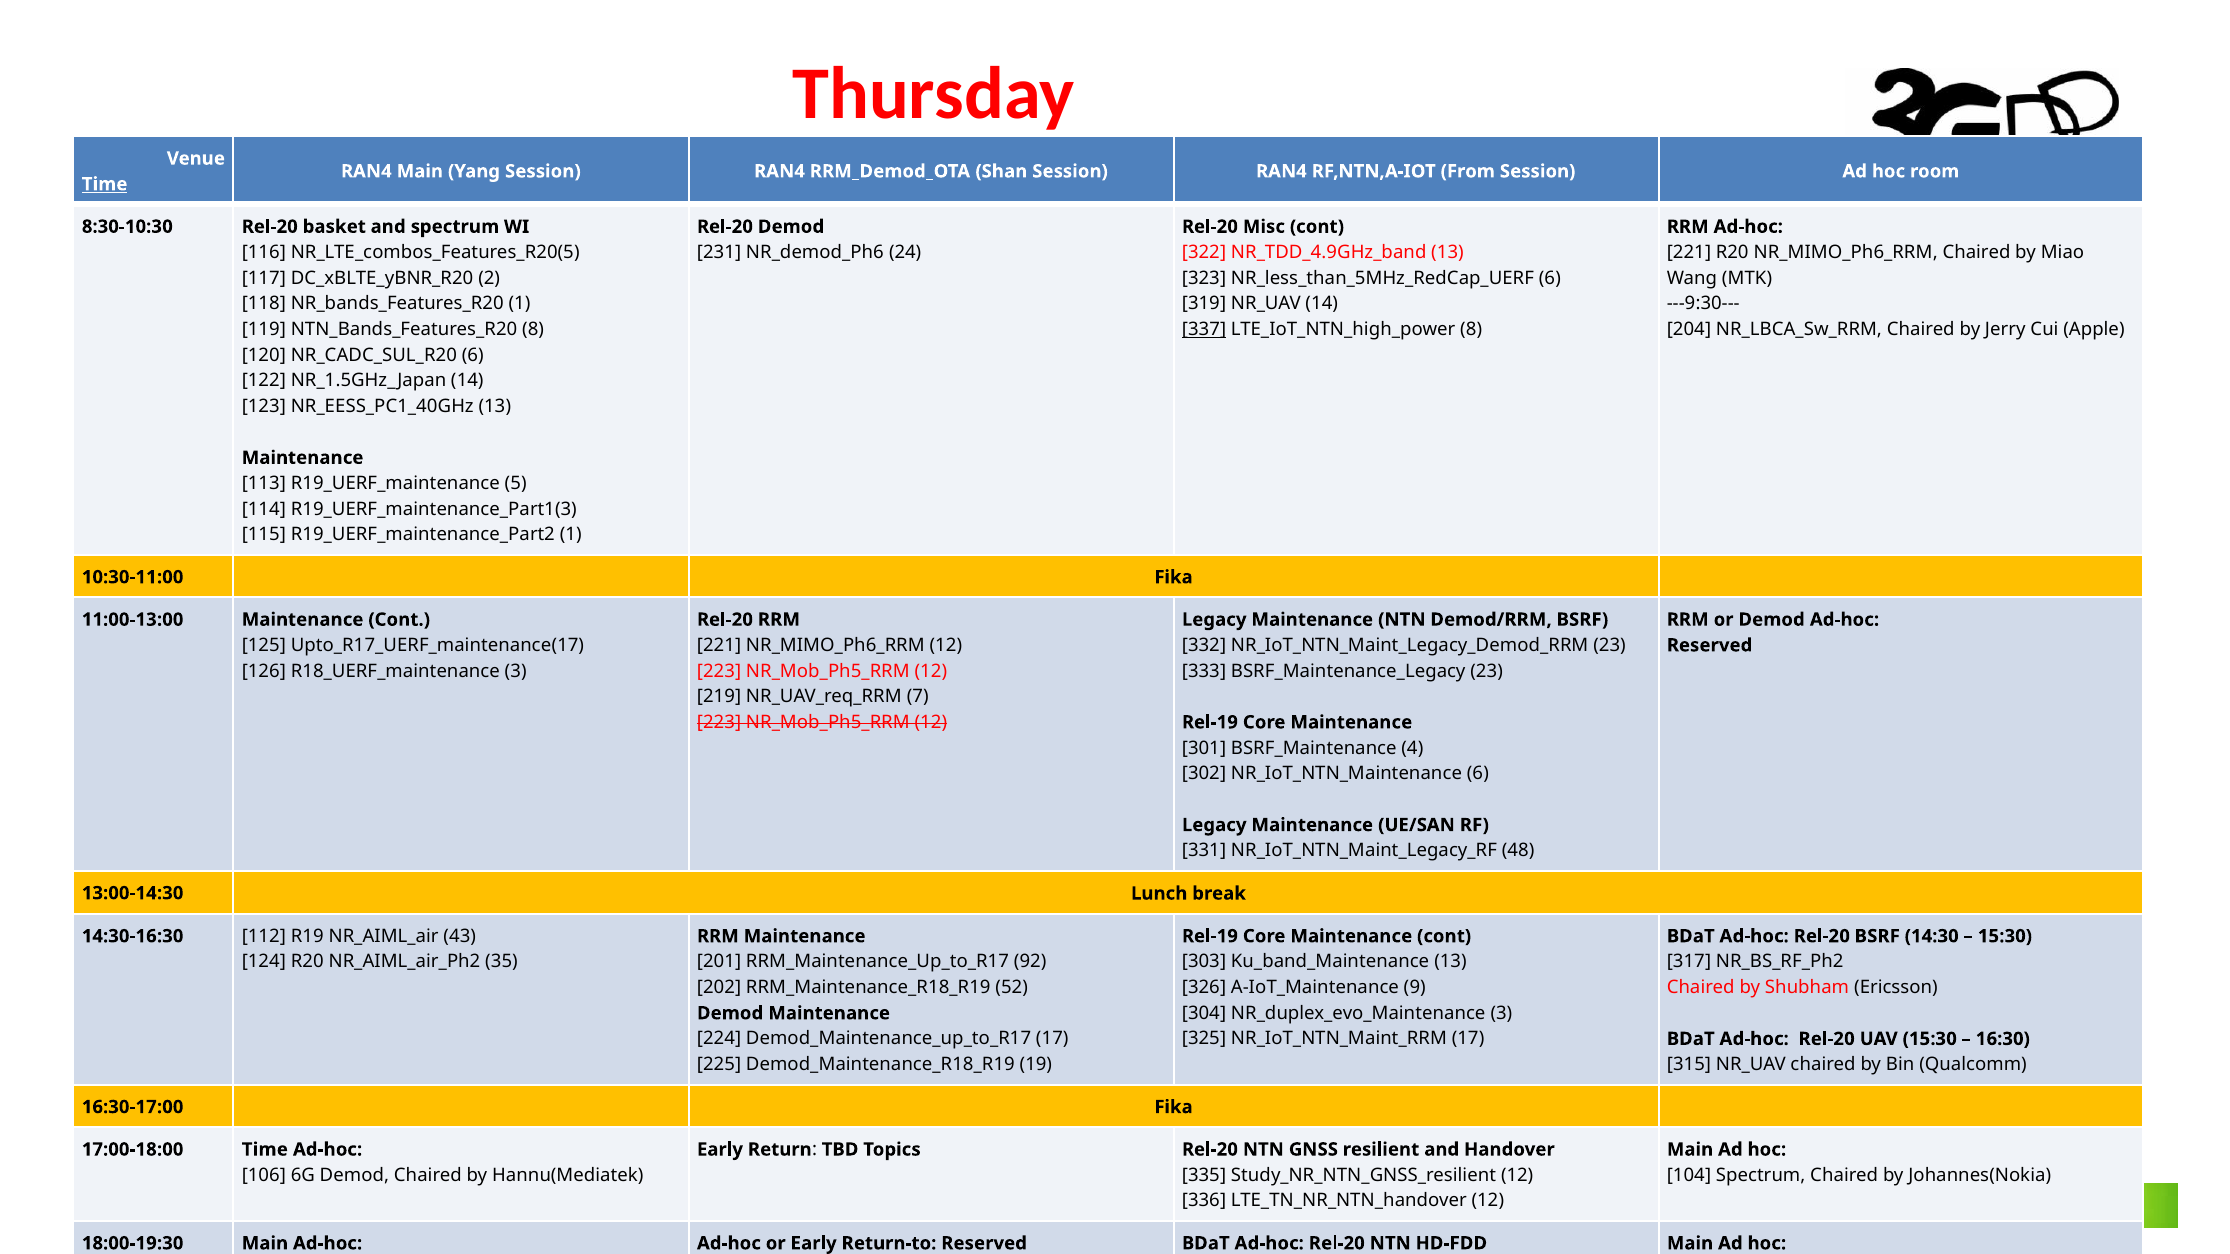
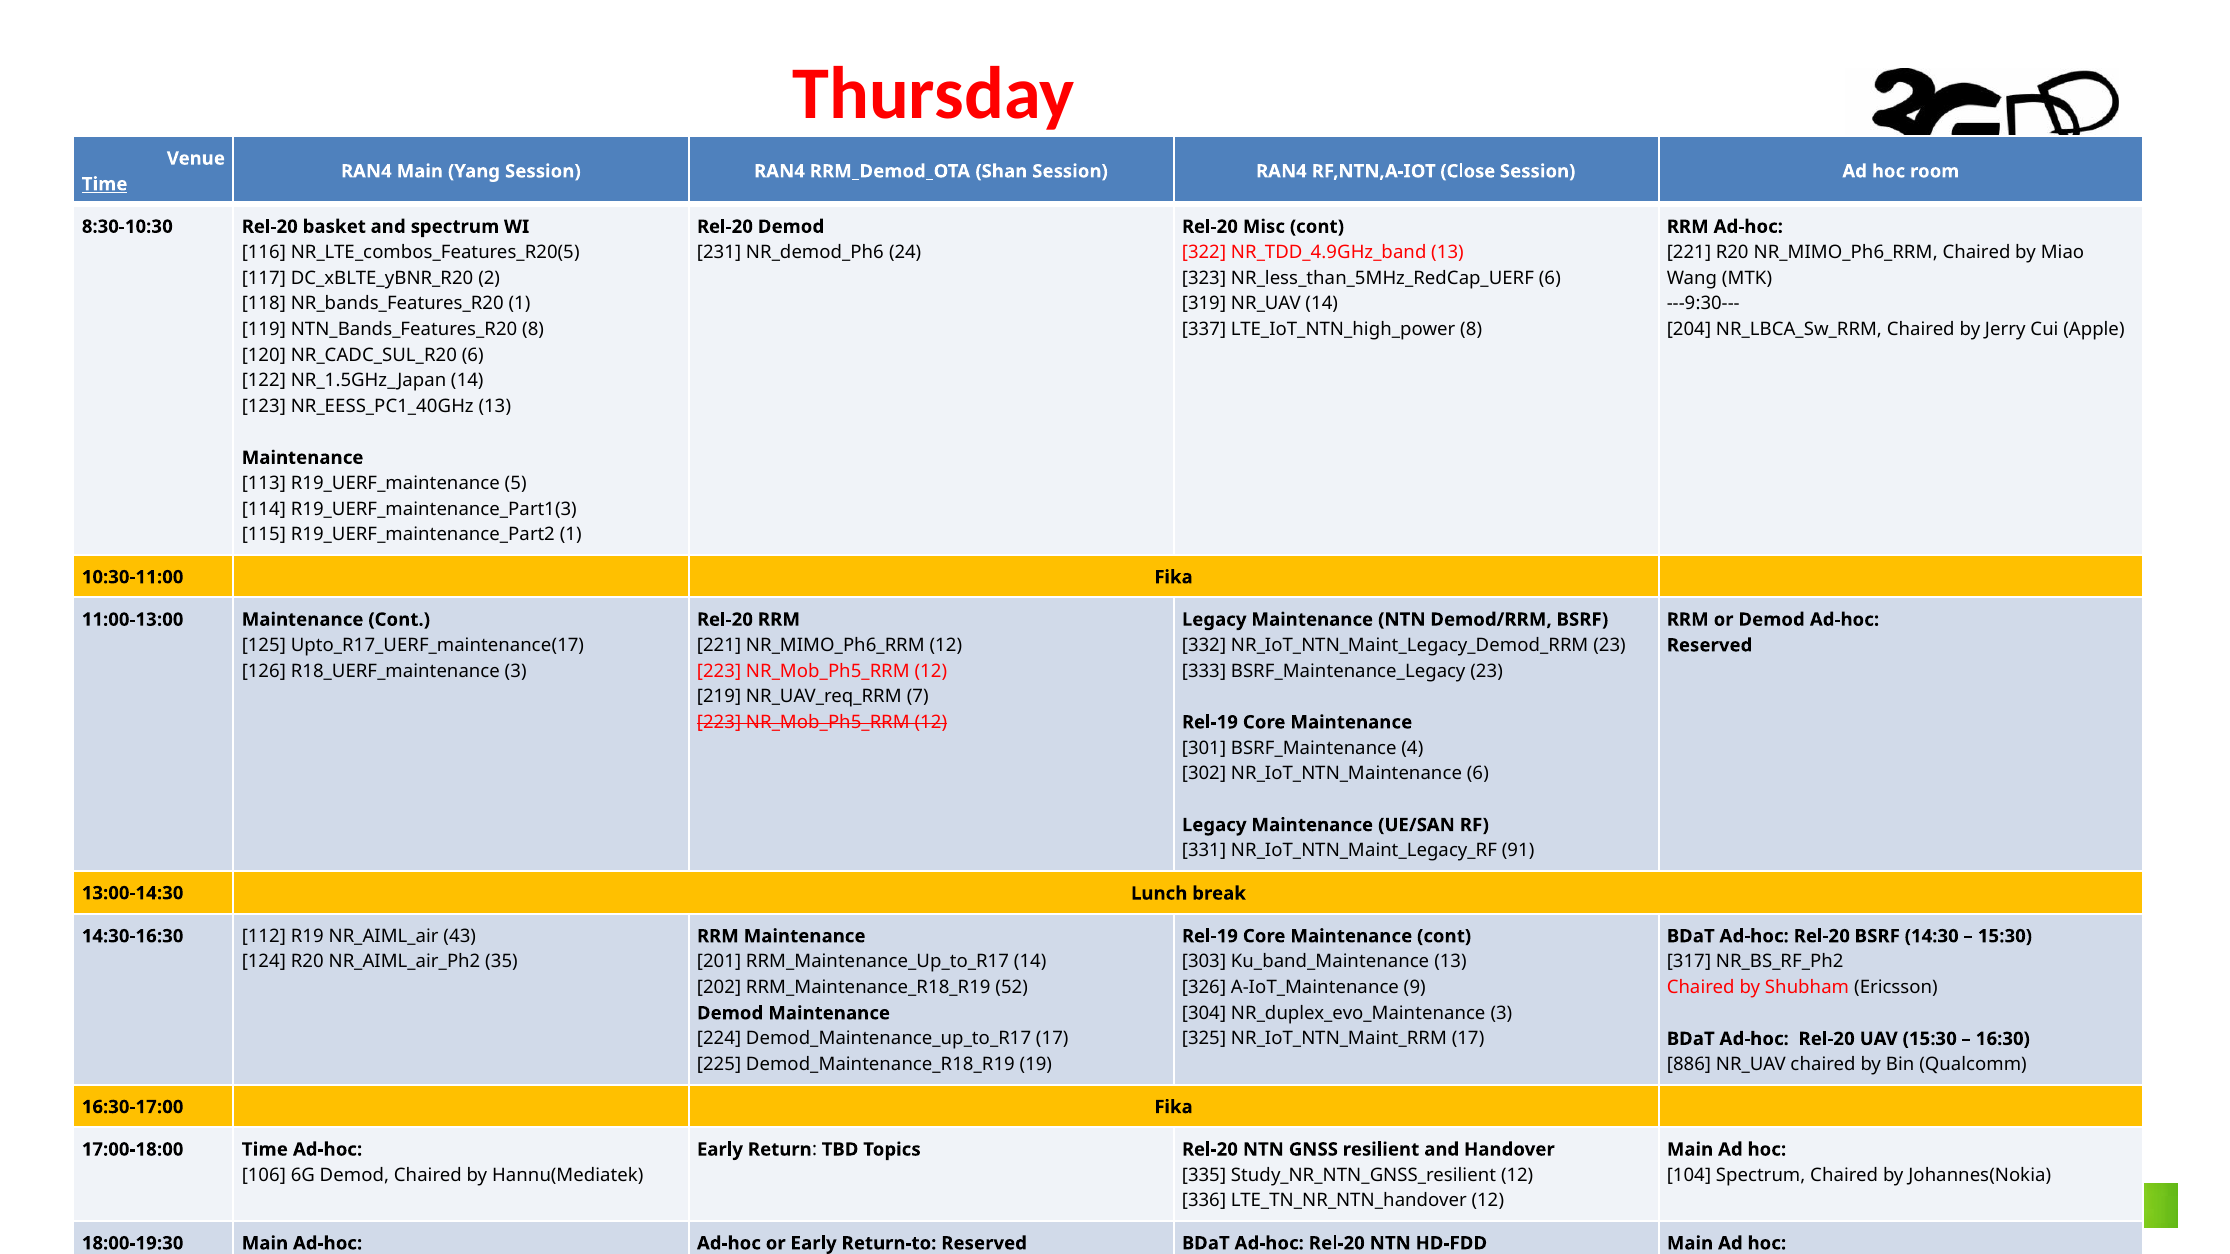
From: From -> Close
337 underline: present -> none
48: 48 -> 91
92 at (1030, 962): 92 -> 14
315: 315 -> 886
